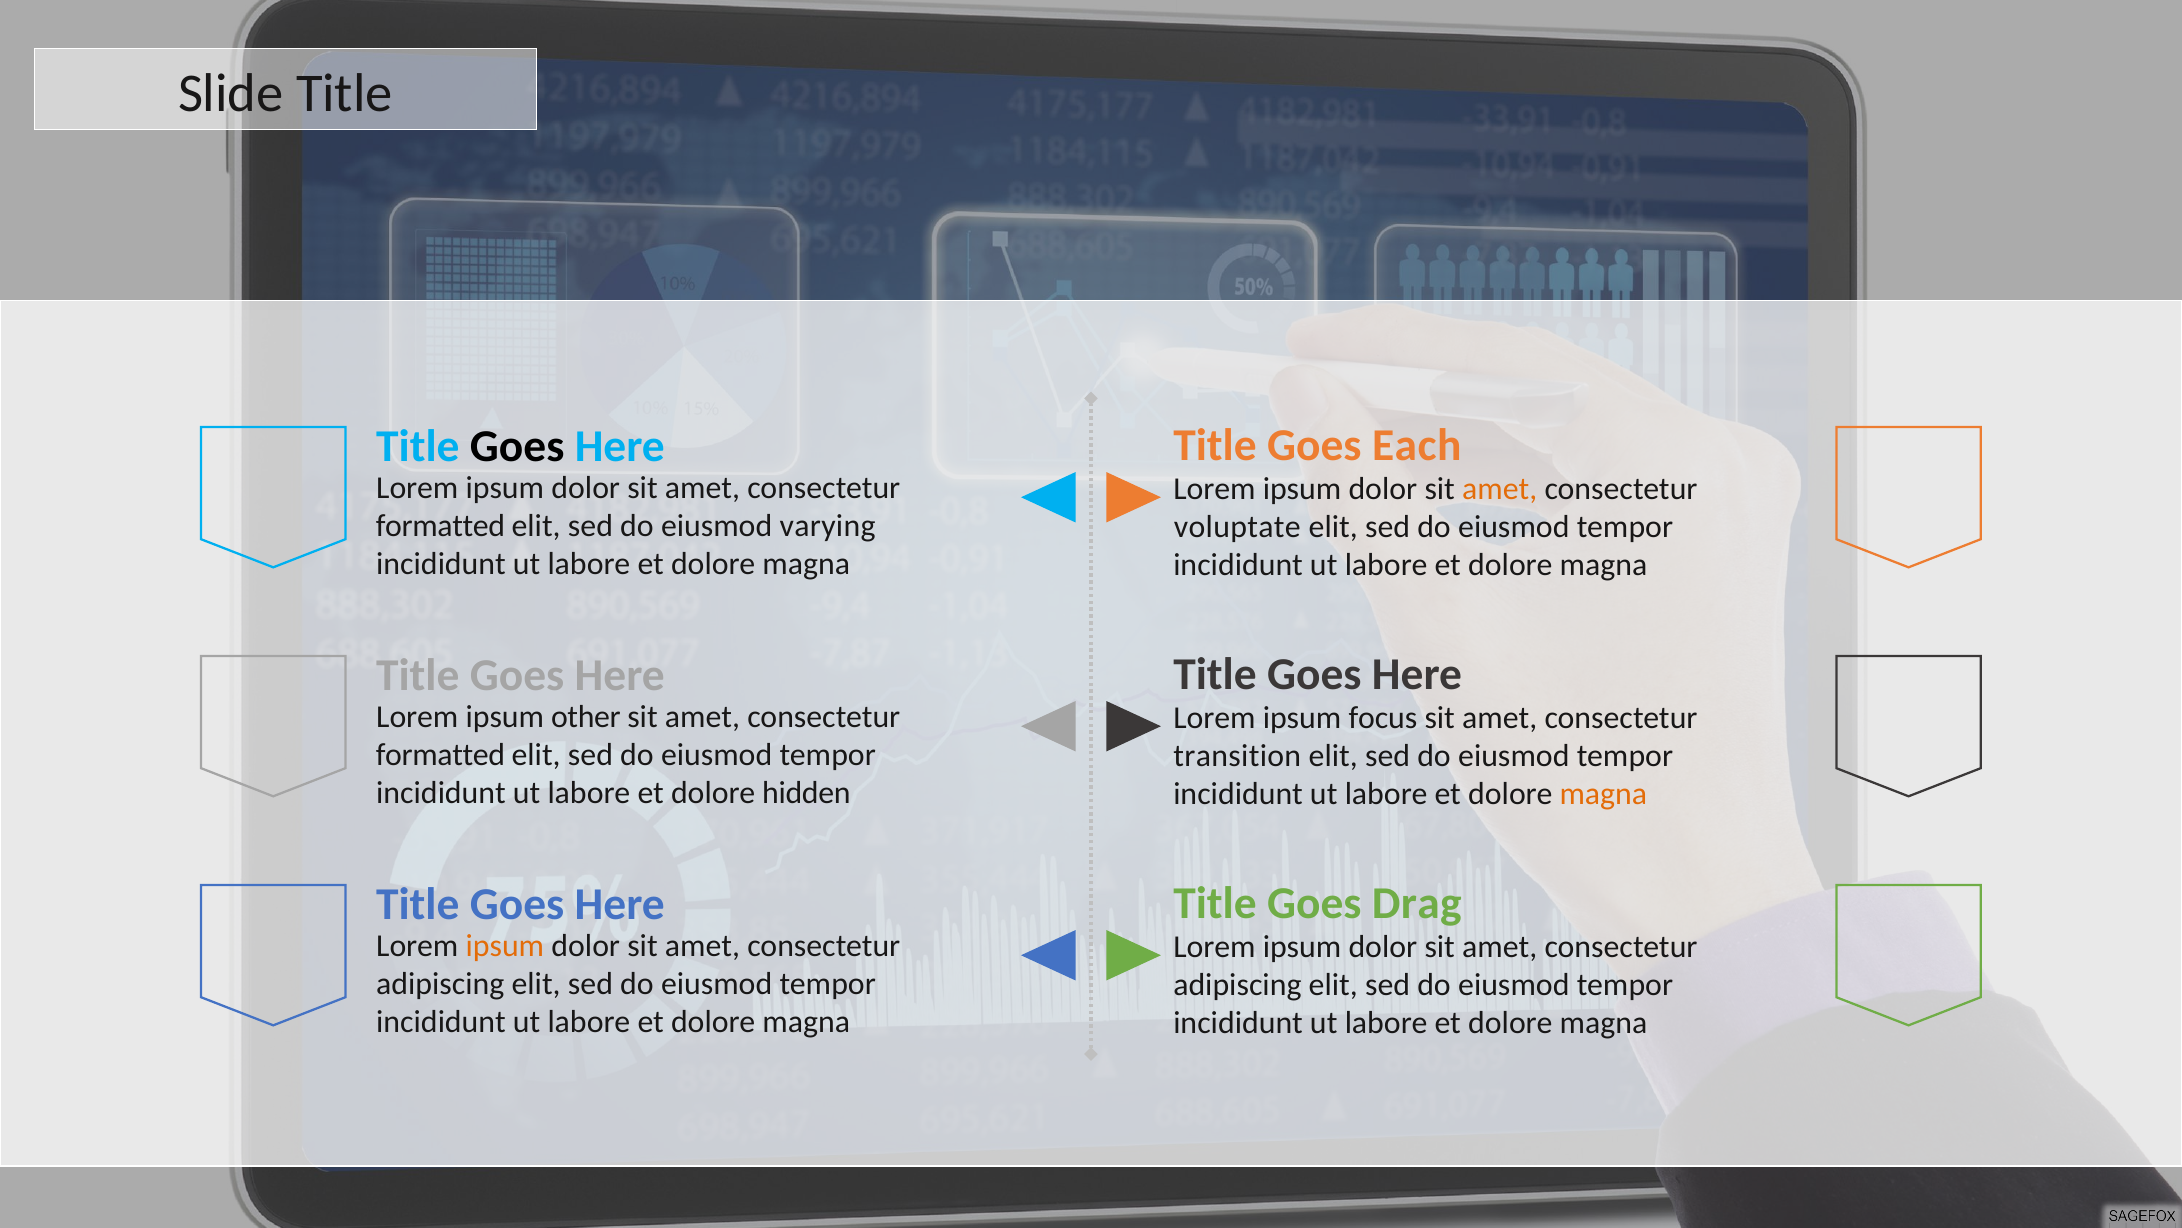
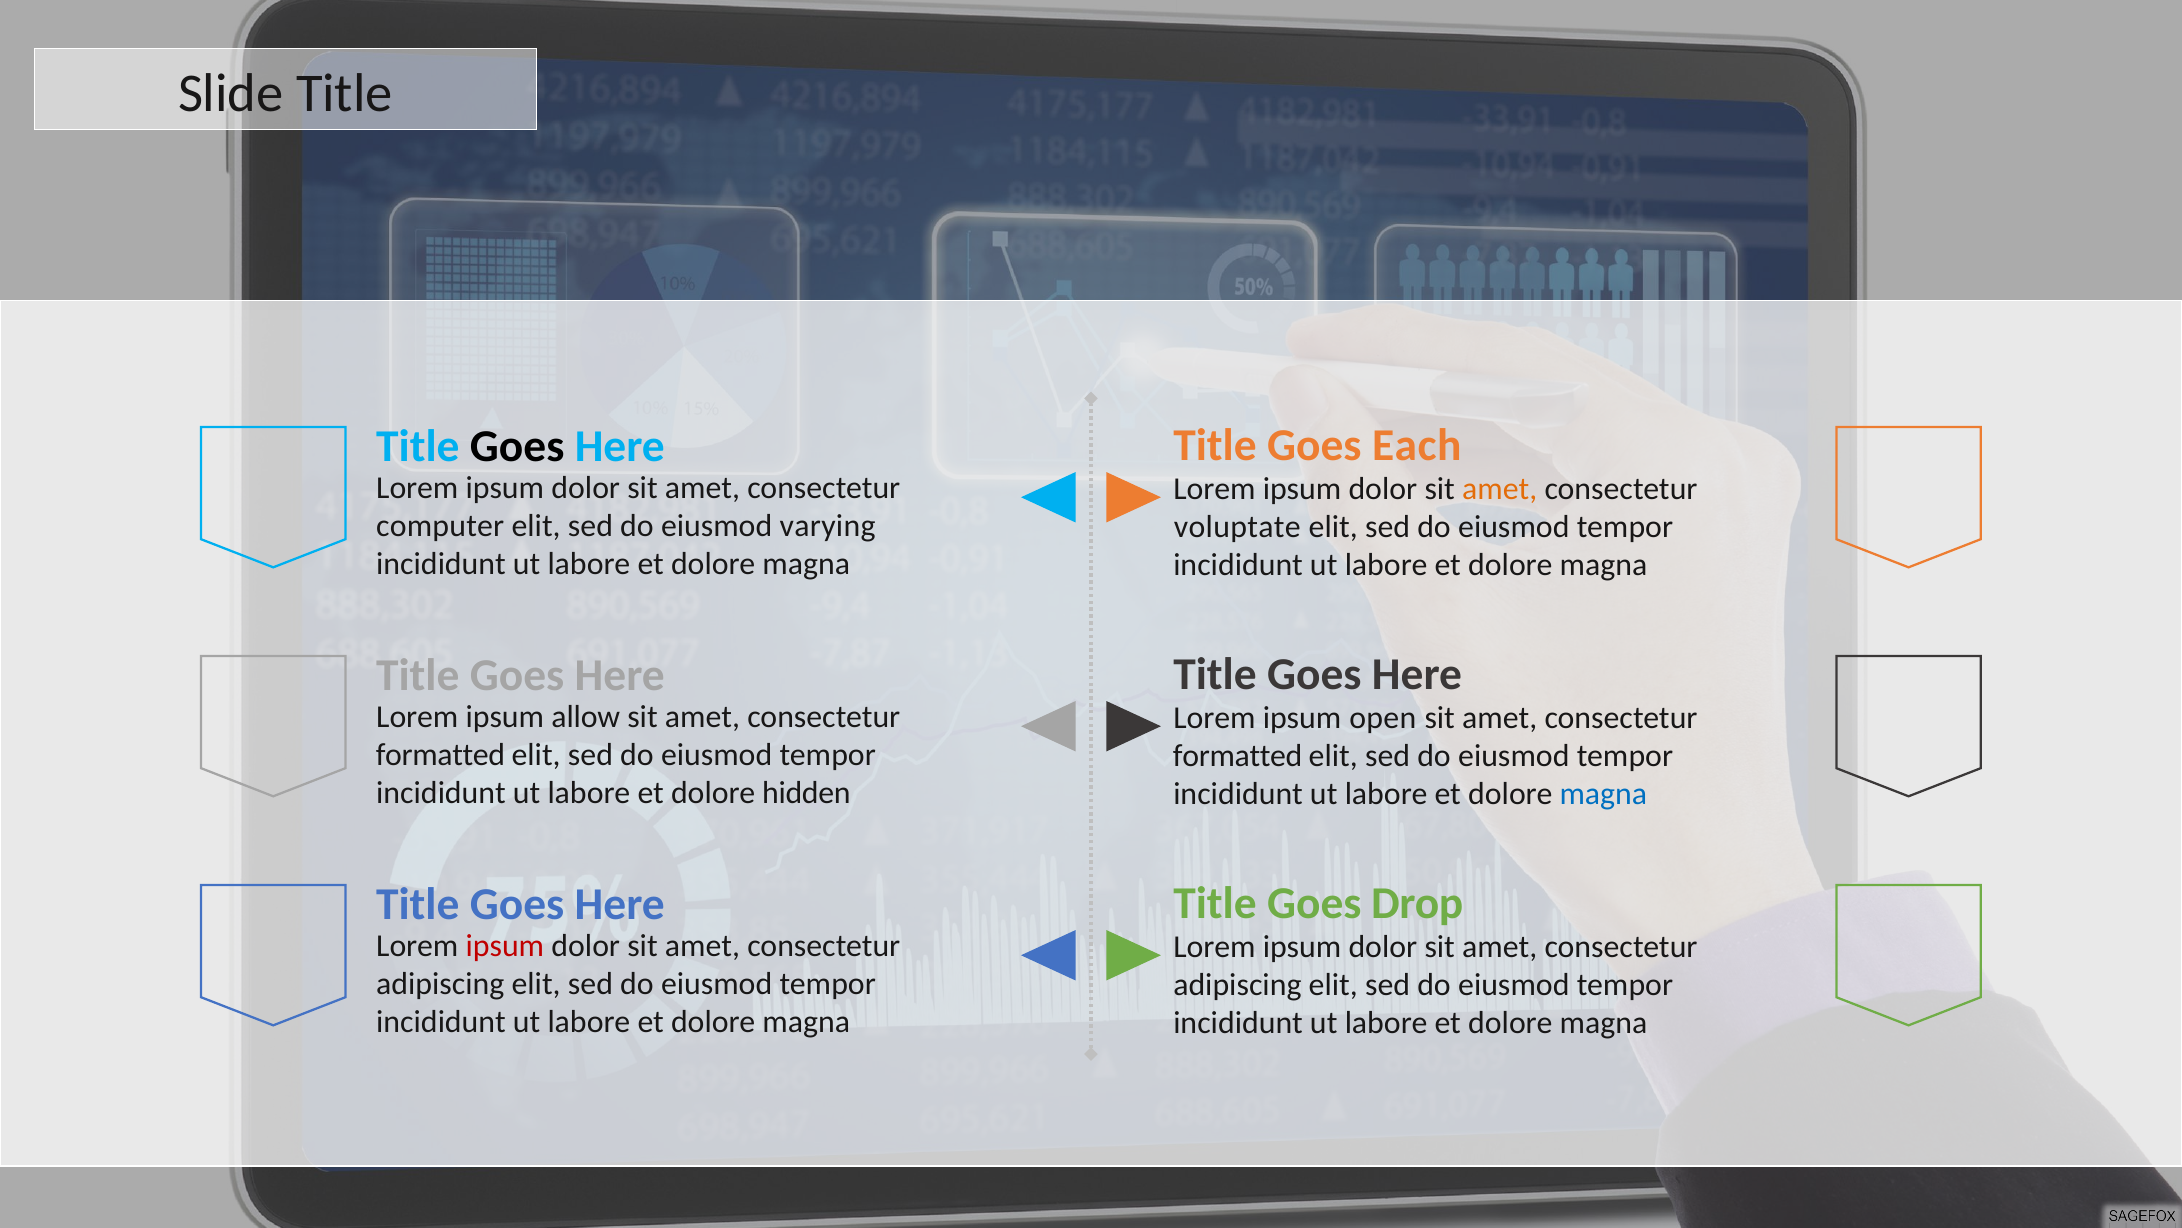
formatted at (440, 526): formatted -> computer
other: other -> allow
focus: focus -> open
transition at (1237, 755): transition -> formatted
magna at (1603, 794) colour: orange -> blue
Drag: Drag -> Drop
ipsum at (505, 945) colour: orange -> red
